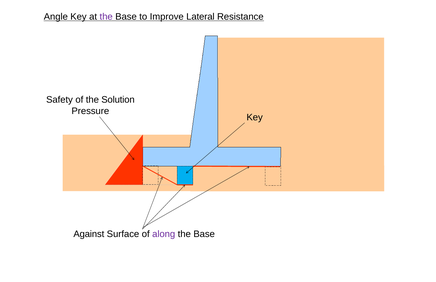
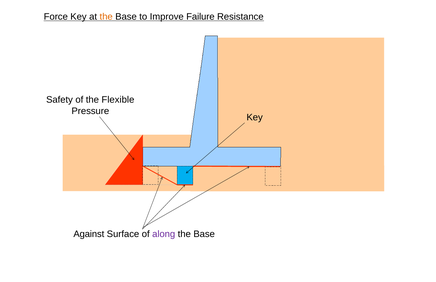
Angle: Angle -> Force
the at (106, 17) colour: purple -> orange
Lateral: Lateral -> Failure
Solution: Solution -> Flexible
